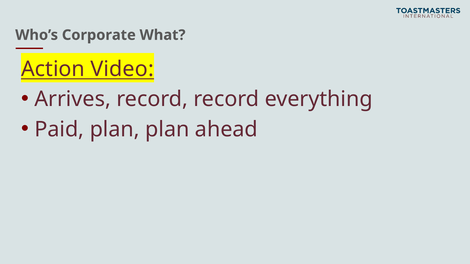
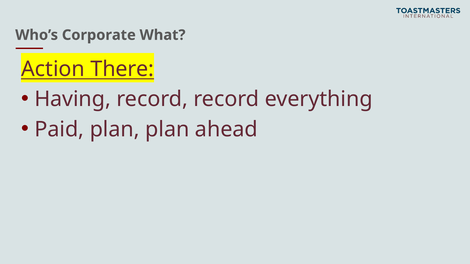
Video: Video -> There
Arrives: Arrives -> Having
